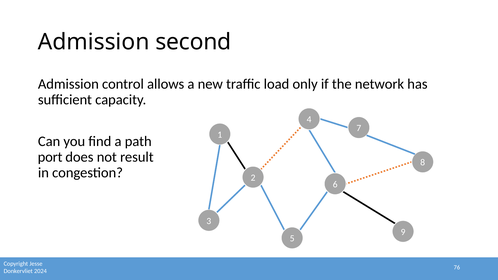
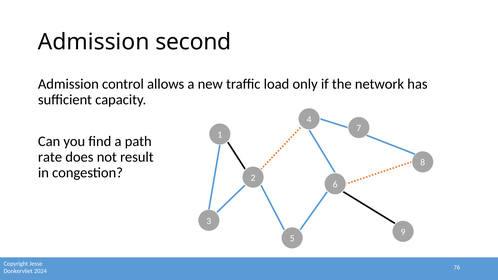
port: port -> rate
